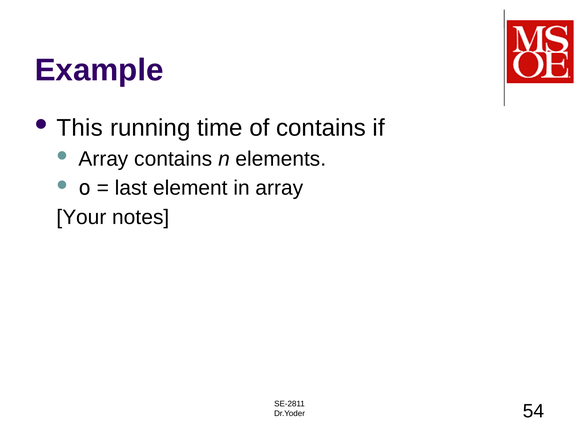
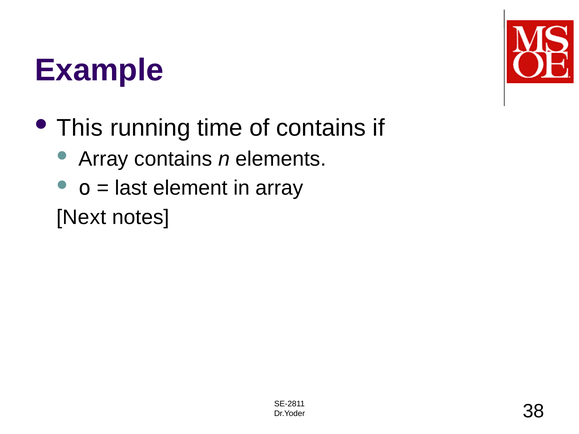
Your: Your -> Next
54: 54 -> 38
